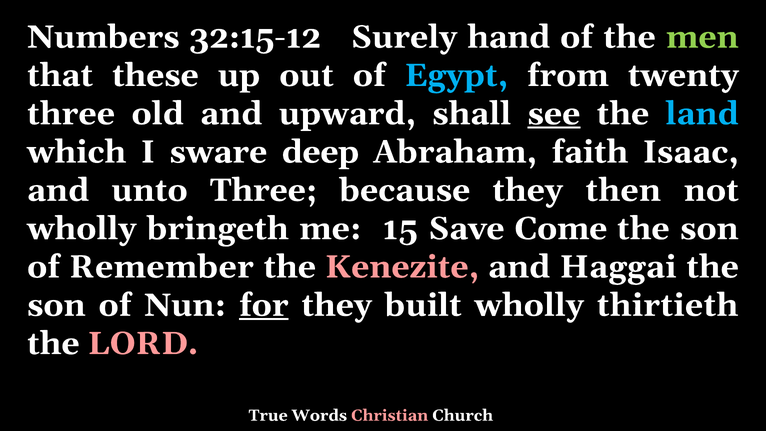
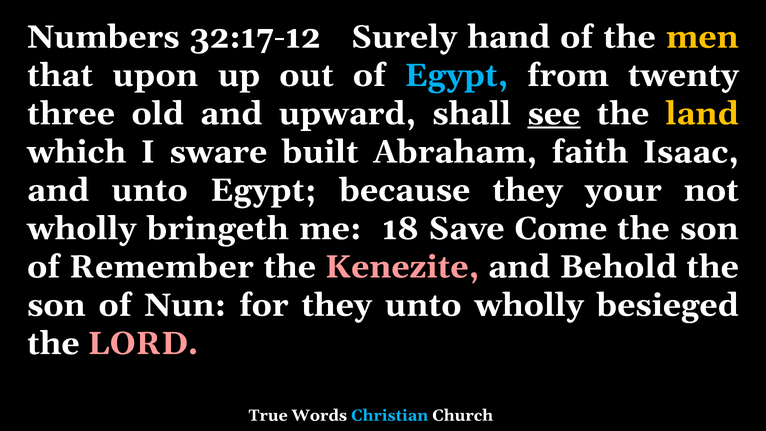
32:15-12: 32:15-12 -> 32:17-12
men colour: light green -> yellow
these: these -> upon
land colour: light blue -> yellow
deep: deep -> built
unto Three: Three -> Egypt
then: then -> your
15: 15 -> 18
Haggai: Haggai -> Behold
for underline: present -> none
they built: built -> unto
thirtieth: thirtieth -> besieged
Christian colour: pink -> light blue
